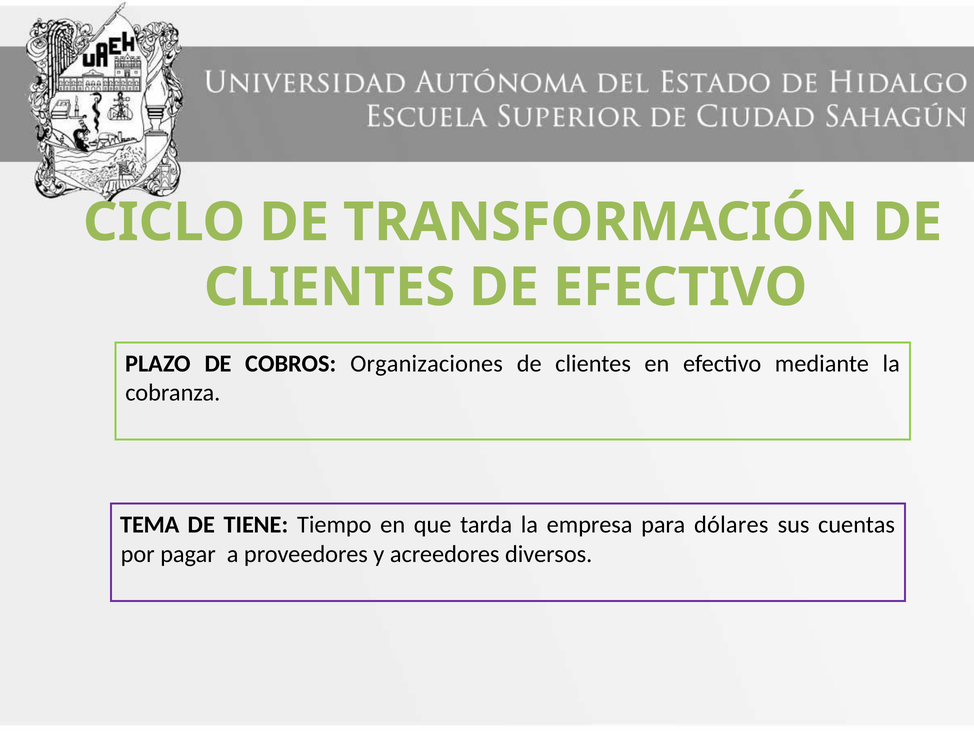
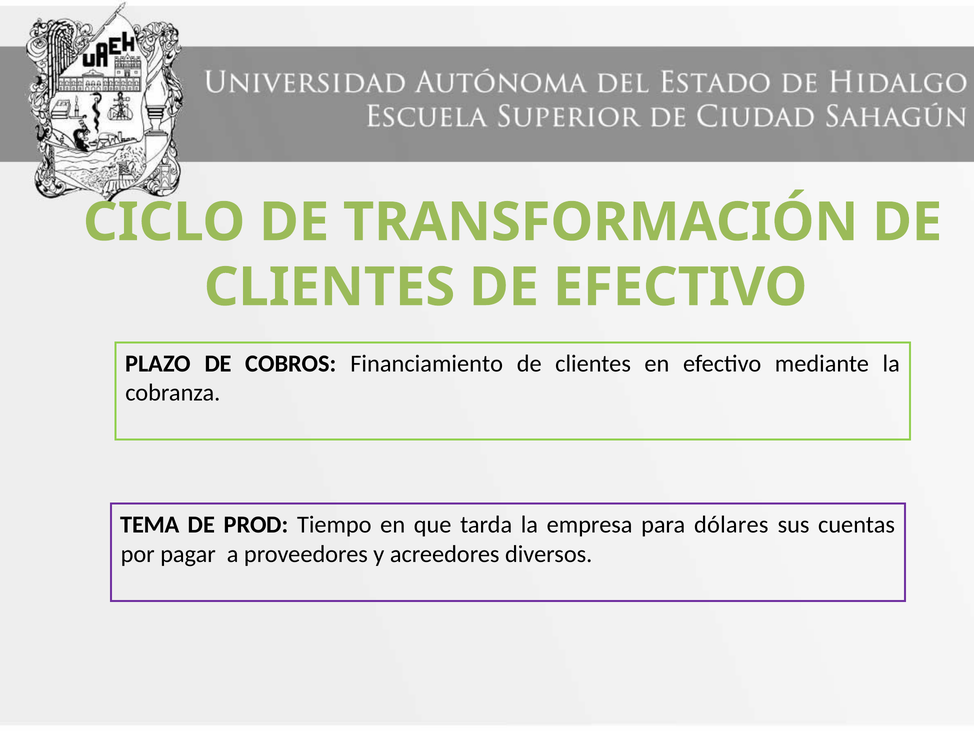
Organizaciones: Organizaciones -> Financiamiento
TIENE: TIENE -> PROD
